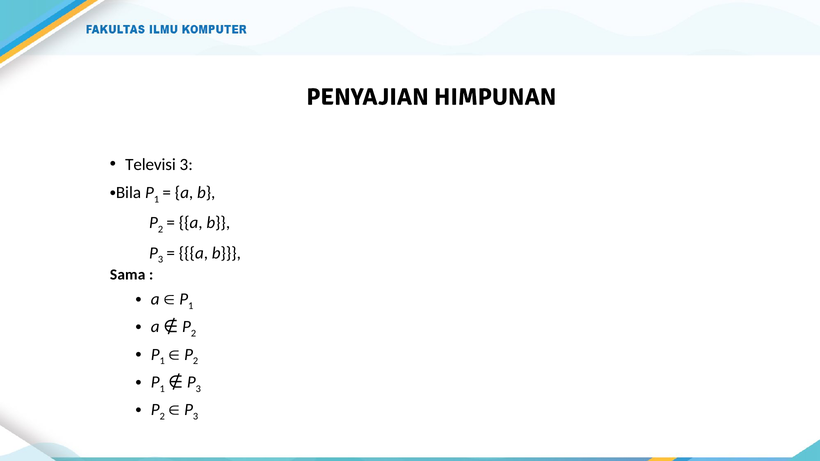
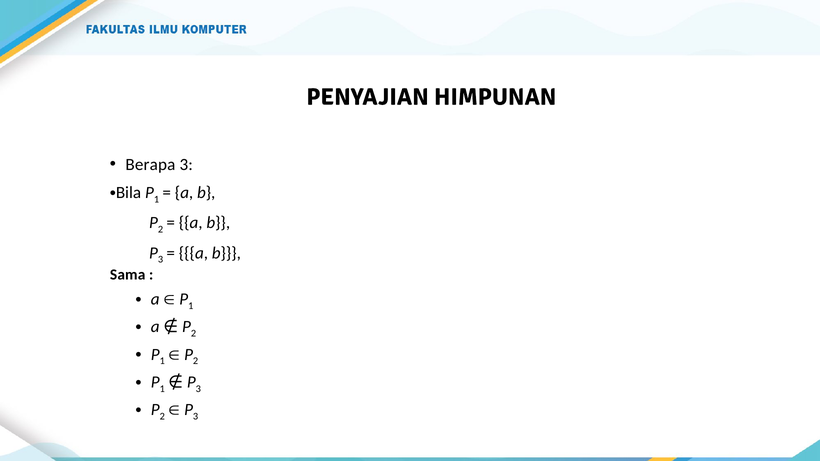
Televisi: Televisi -> Berapa
